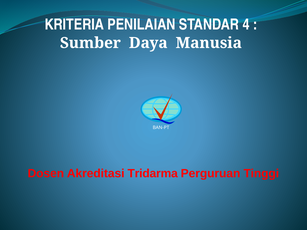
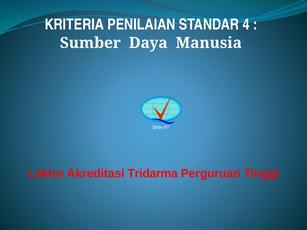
Dosen: Dosen -> Lektor
